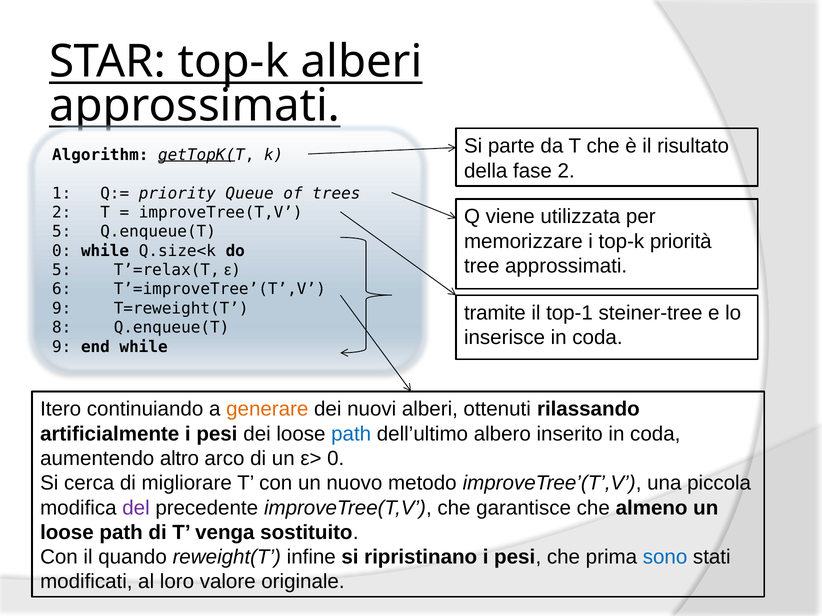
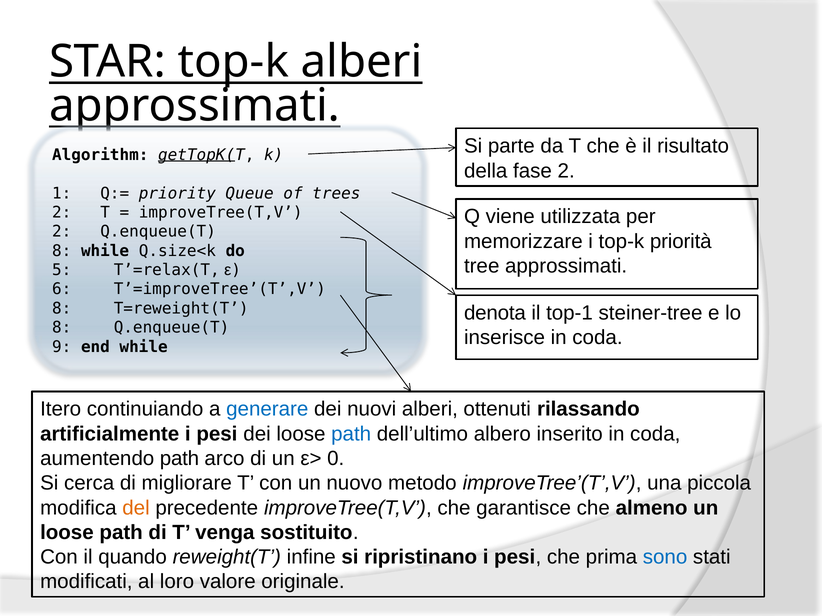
5 at (62, 232): 5 -> 2
0 at (62, 251): 0 -> 8
9 at (62, 309): 9 -> 8
tramite: tramite -> denota
generare colour: orange -> blue
aumentendo altro: altro -> path
del colour: purple -> orange
